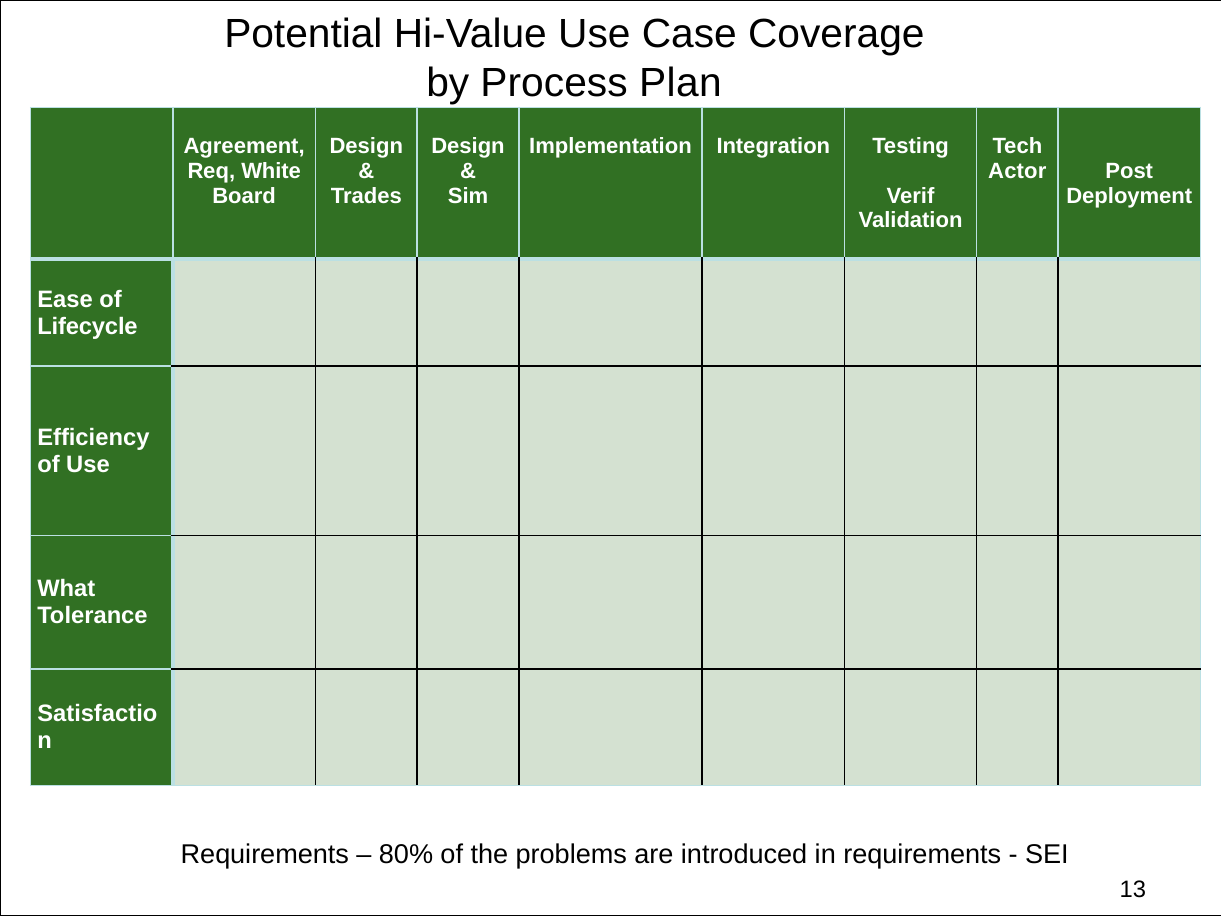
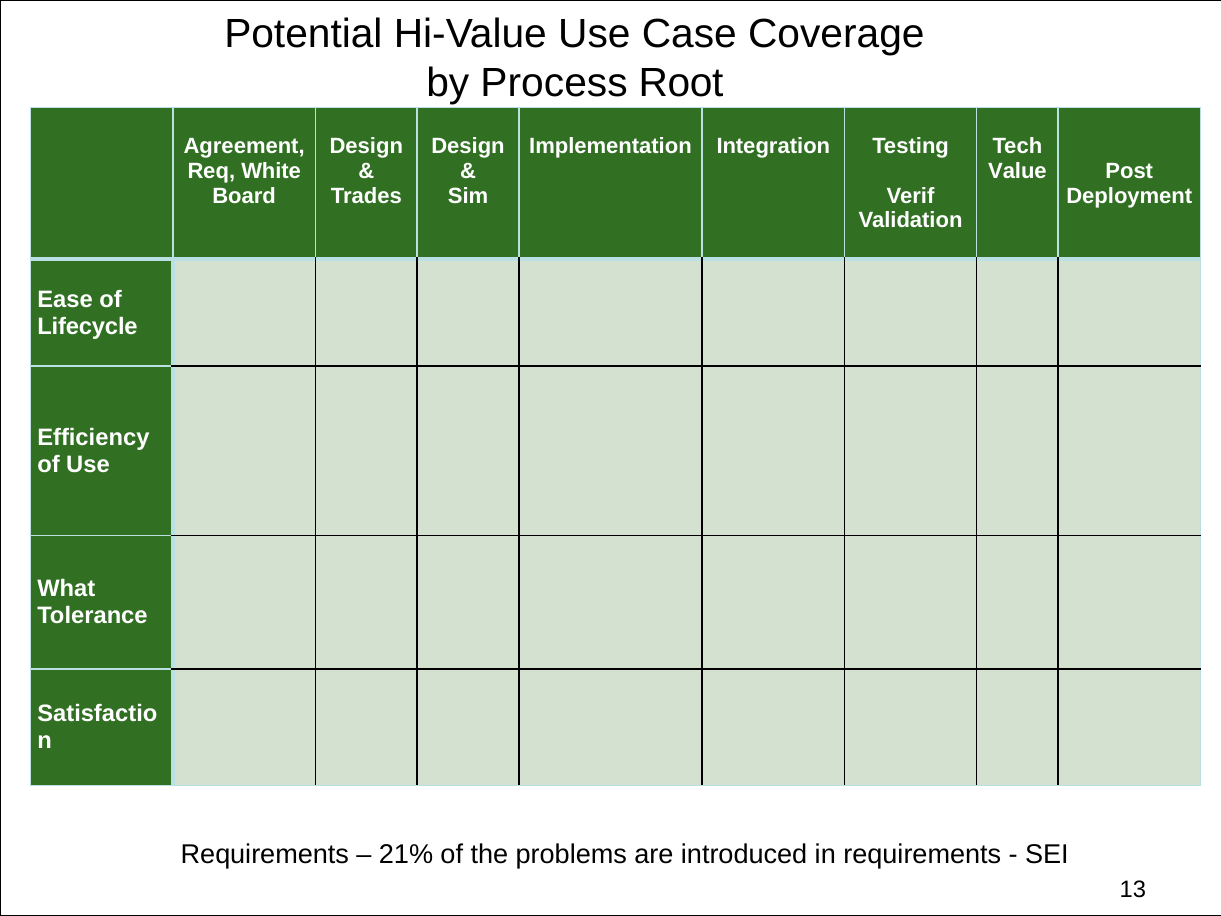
Plan: Plan -> Root
Actor: Actor -> Value
80%: 80% -> 21%
